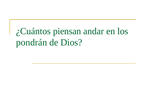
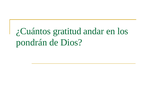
piensan: piensan -> gratitud
